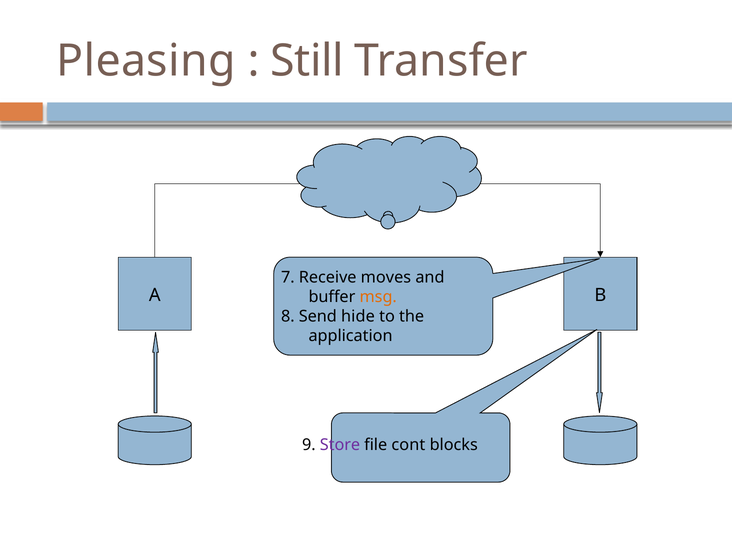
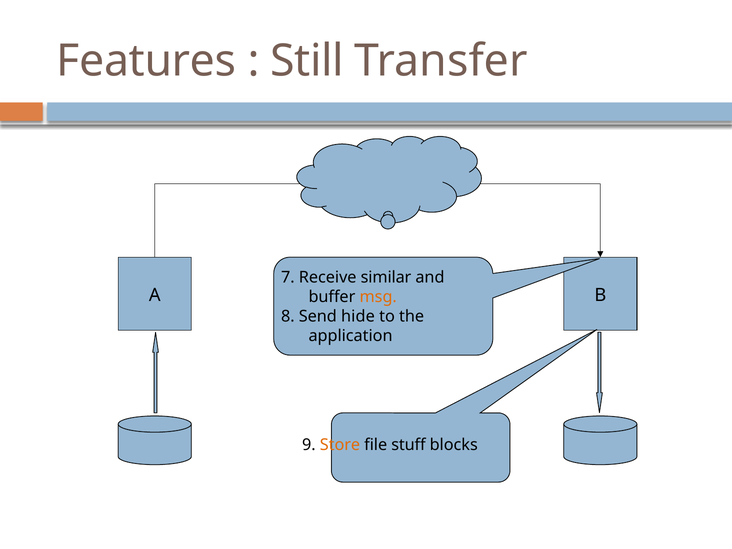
Pleasing: Pleasing -> Features
moves: moves -> similar
Store colour: purple -> orange
cont: cont -> stuff
